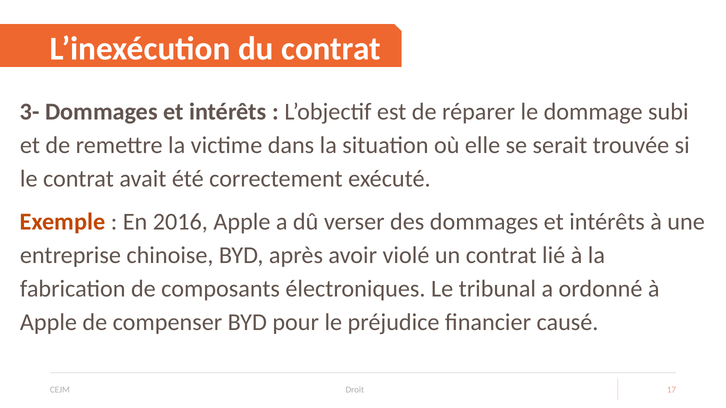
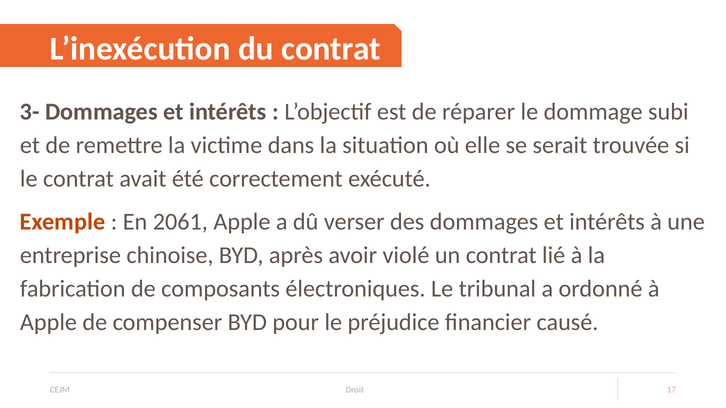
2016: 2016 -> 2061
